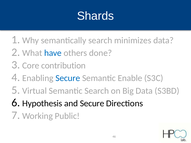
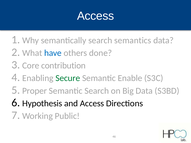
Shards at (95, 16): Shards -> Access
minimizes: minimizes -> semantics
Secure at (68, 78) colour: blue -> green
Virtual: Virtual -> Proper
and Secure: Secure -> Access
